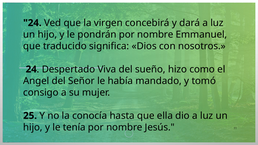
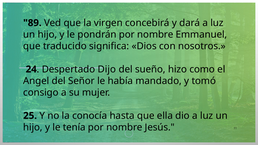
24 at (32, 23): 24 -> 89
Viva: Viva -> Dijo
